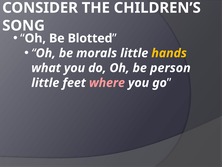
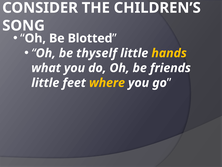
morals: morals -> thyself
person: person -> friends
where colour: pink -> yellow
